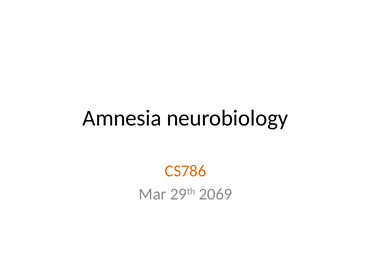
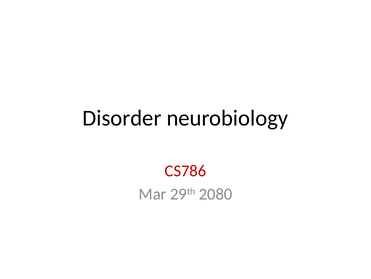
Amnesia: Amnesia -> Disorder
CS786 colour: orange -> red
2069: 2069 -> 2080
